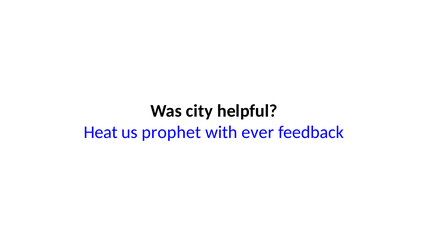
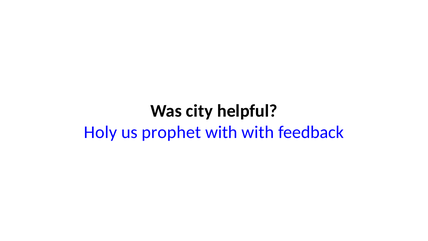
Heat: Heat -> Holy
with ever: ever -> with
